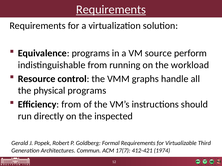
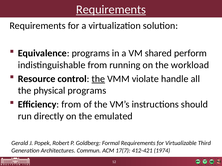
source: source -> shared
the at (98, 79) underline: none -> present
graphs: graphs -> violate
inspected: inspected -> emulated
